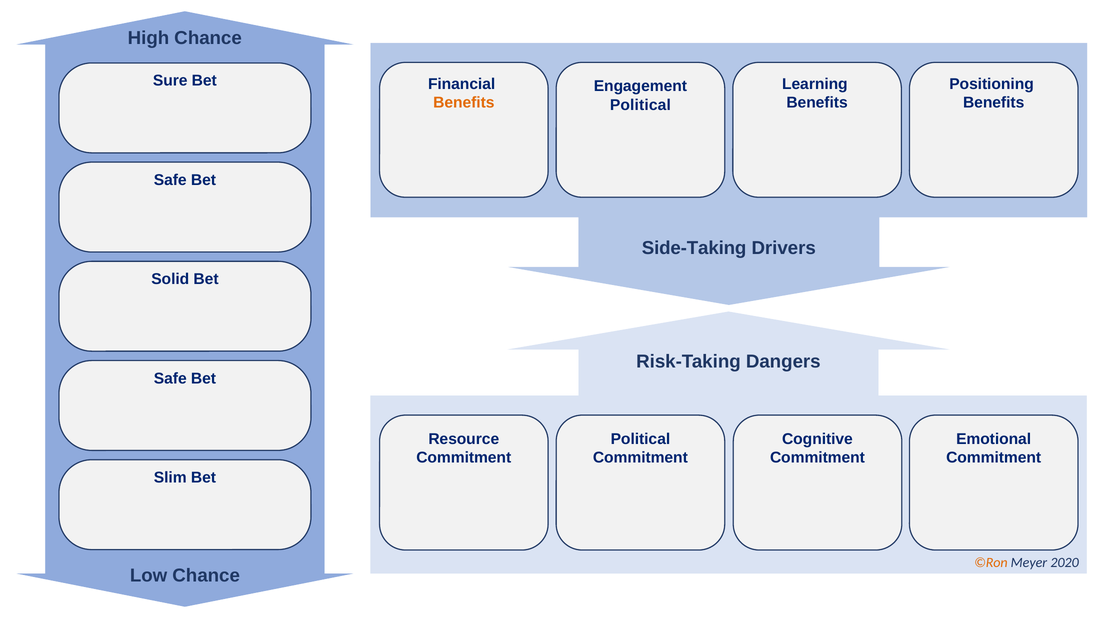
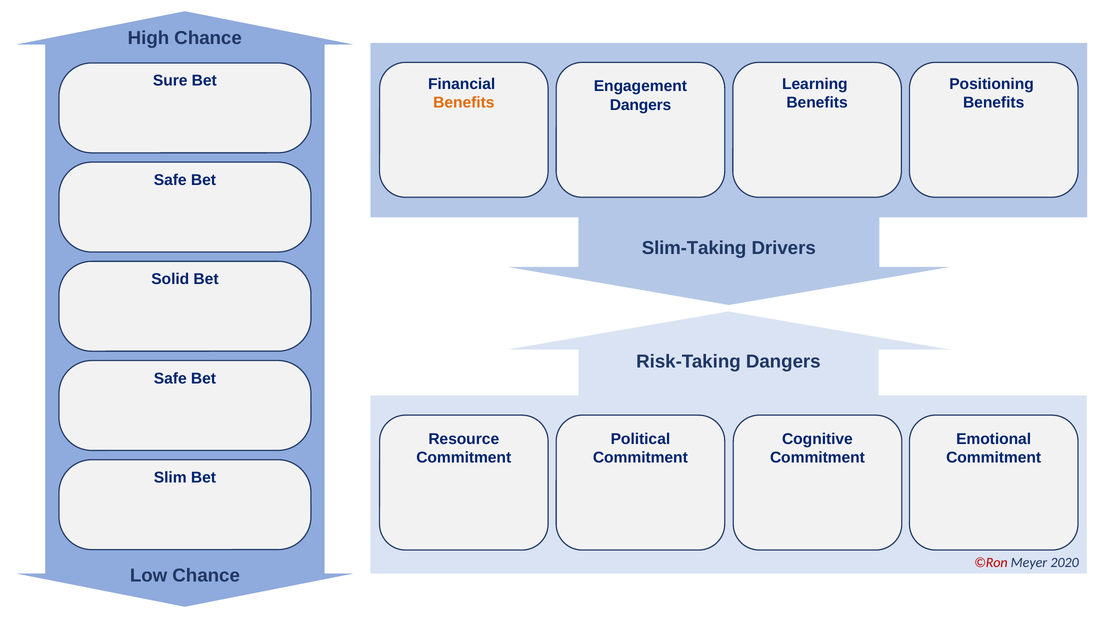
Political at (640, 105): Political -> Dangers
Side-Taking: Side-Taking -> Slim-Taking
©Ron colour: orange -> red
